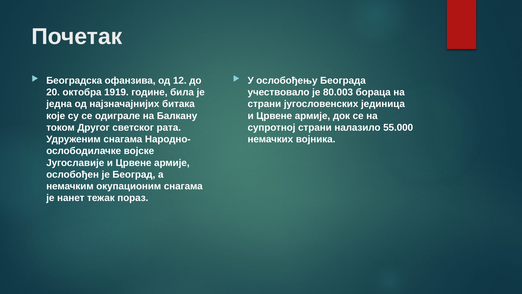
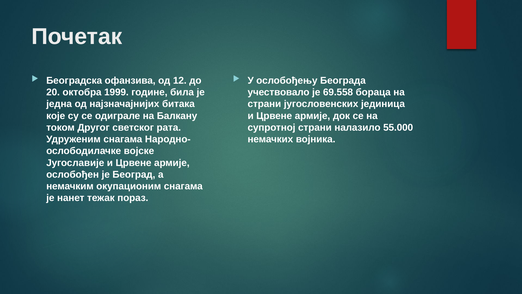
1919: 1919 -> 1999
80.003: 80.003 -> 69.558
